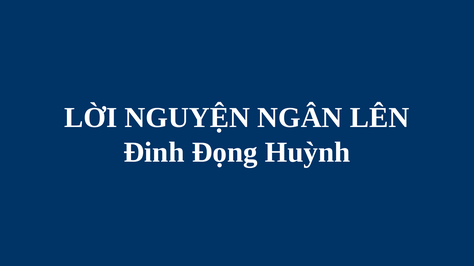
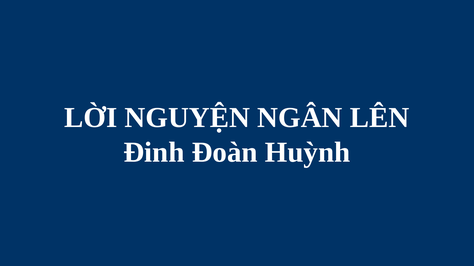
Đọng: Đọng -> Đoàn
